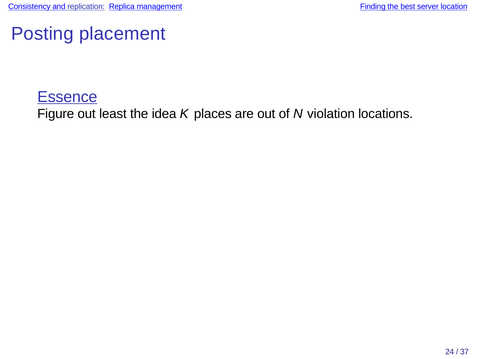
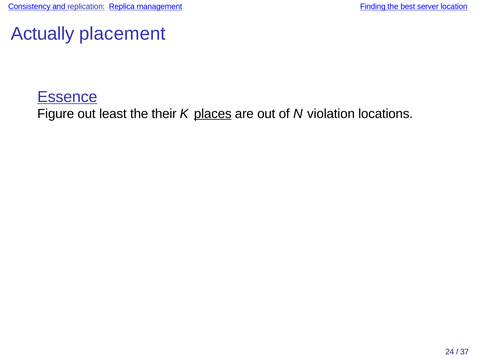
Posting: Posting -> Actually
idea: idea -> their
places underline: none -> present
